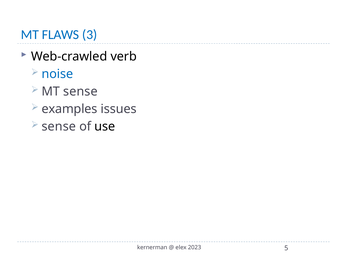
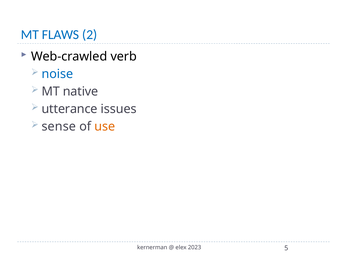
3: 3 -> 2
MT sense: sense -> native
examples: examples -> utterance
use colour: black -> orange
